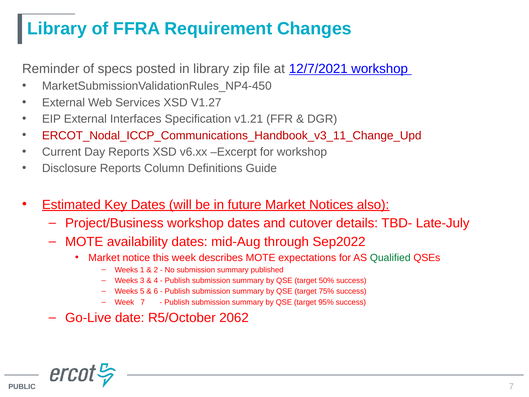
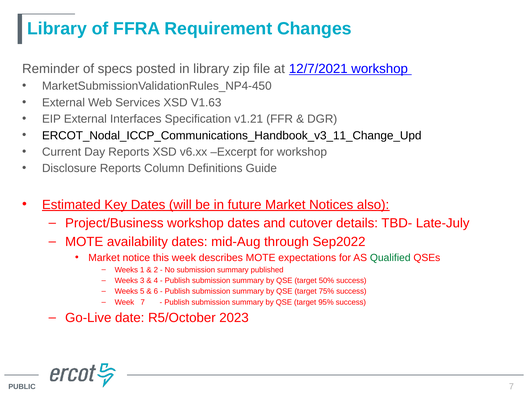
V1.27: V1.27 -> V1.63
ERCOT_Nodal_ICCP_Communications_Handbook_v3_11_Change_Upd colour: red -> black
2062: 2062 -> 2023
